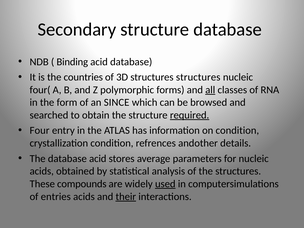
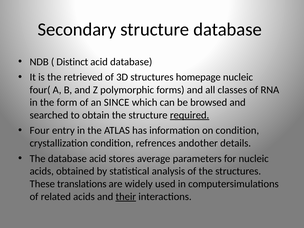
Binding: Binding -> Distinct
countries: countries -> retrieved
structures structures: structures -> homepage
all underline: present -> none
compounds: compounds -> translations
used underline: present -> none
entries: entries -> related
